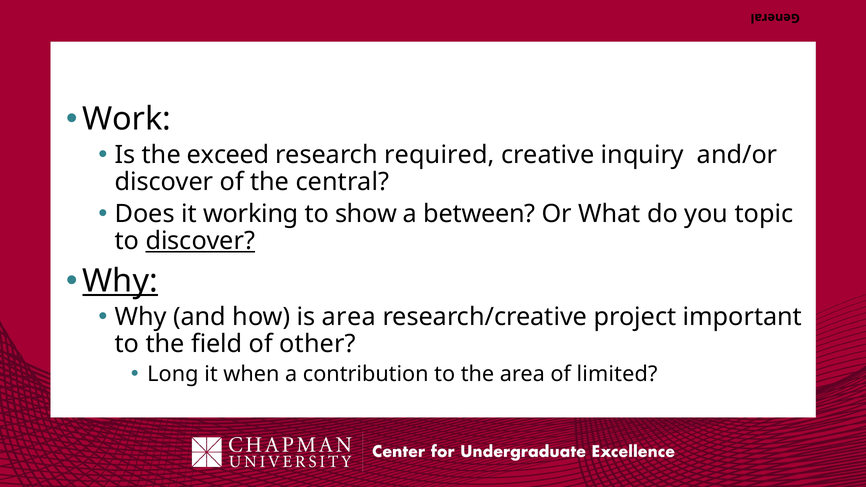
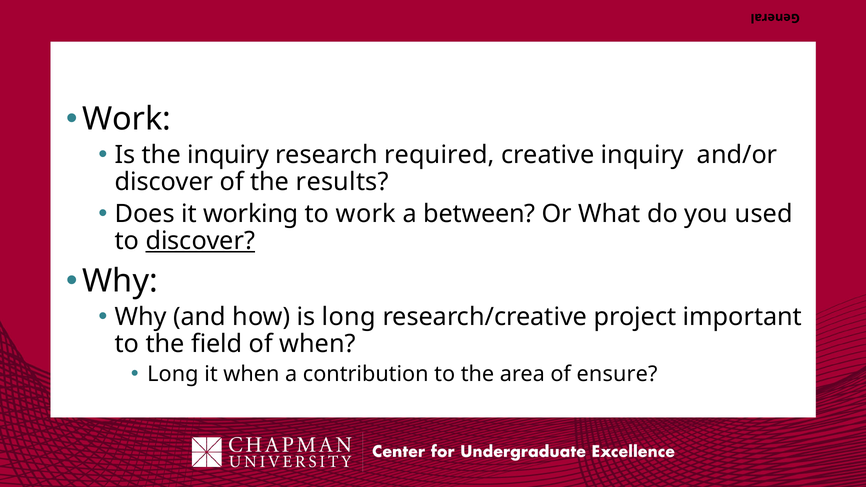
the exceed: exceed -> inquiry
central: central -> results
to show: show -> work
topic: topic -> used
Why at (120, 281) underline: present -> none
is area: area -> long
of other: other -> when
limited: limited -> ensure
